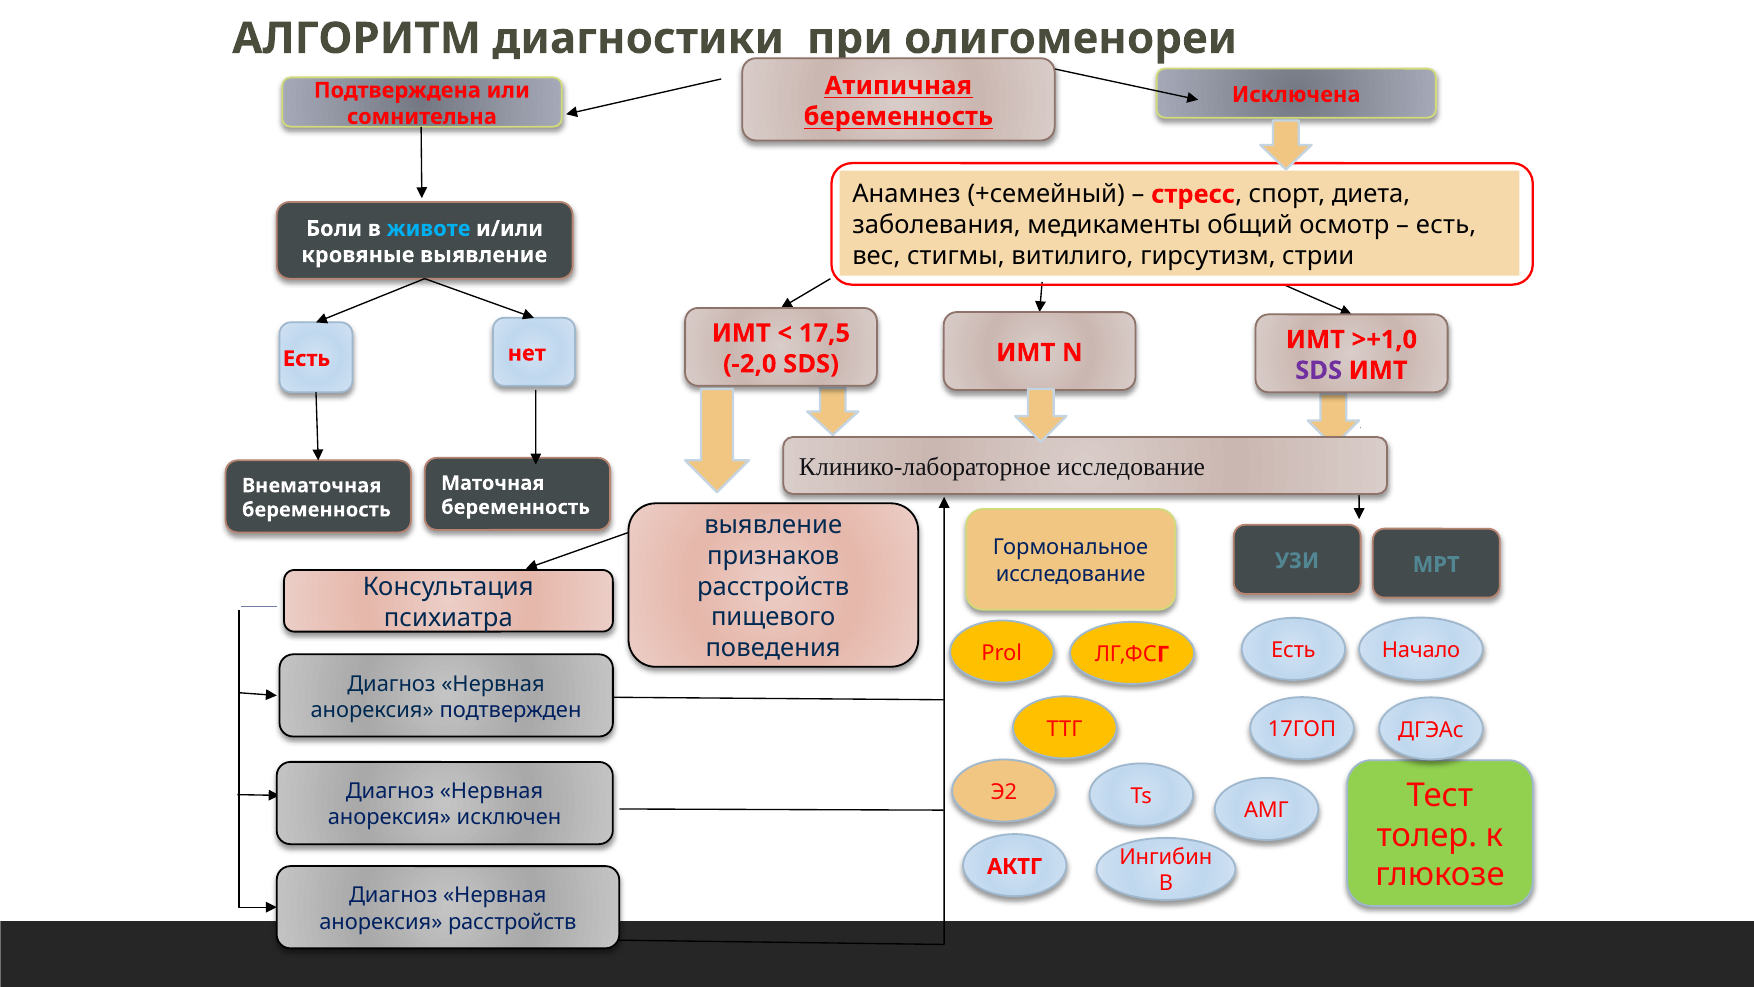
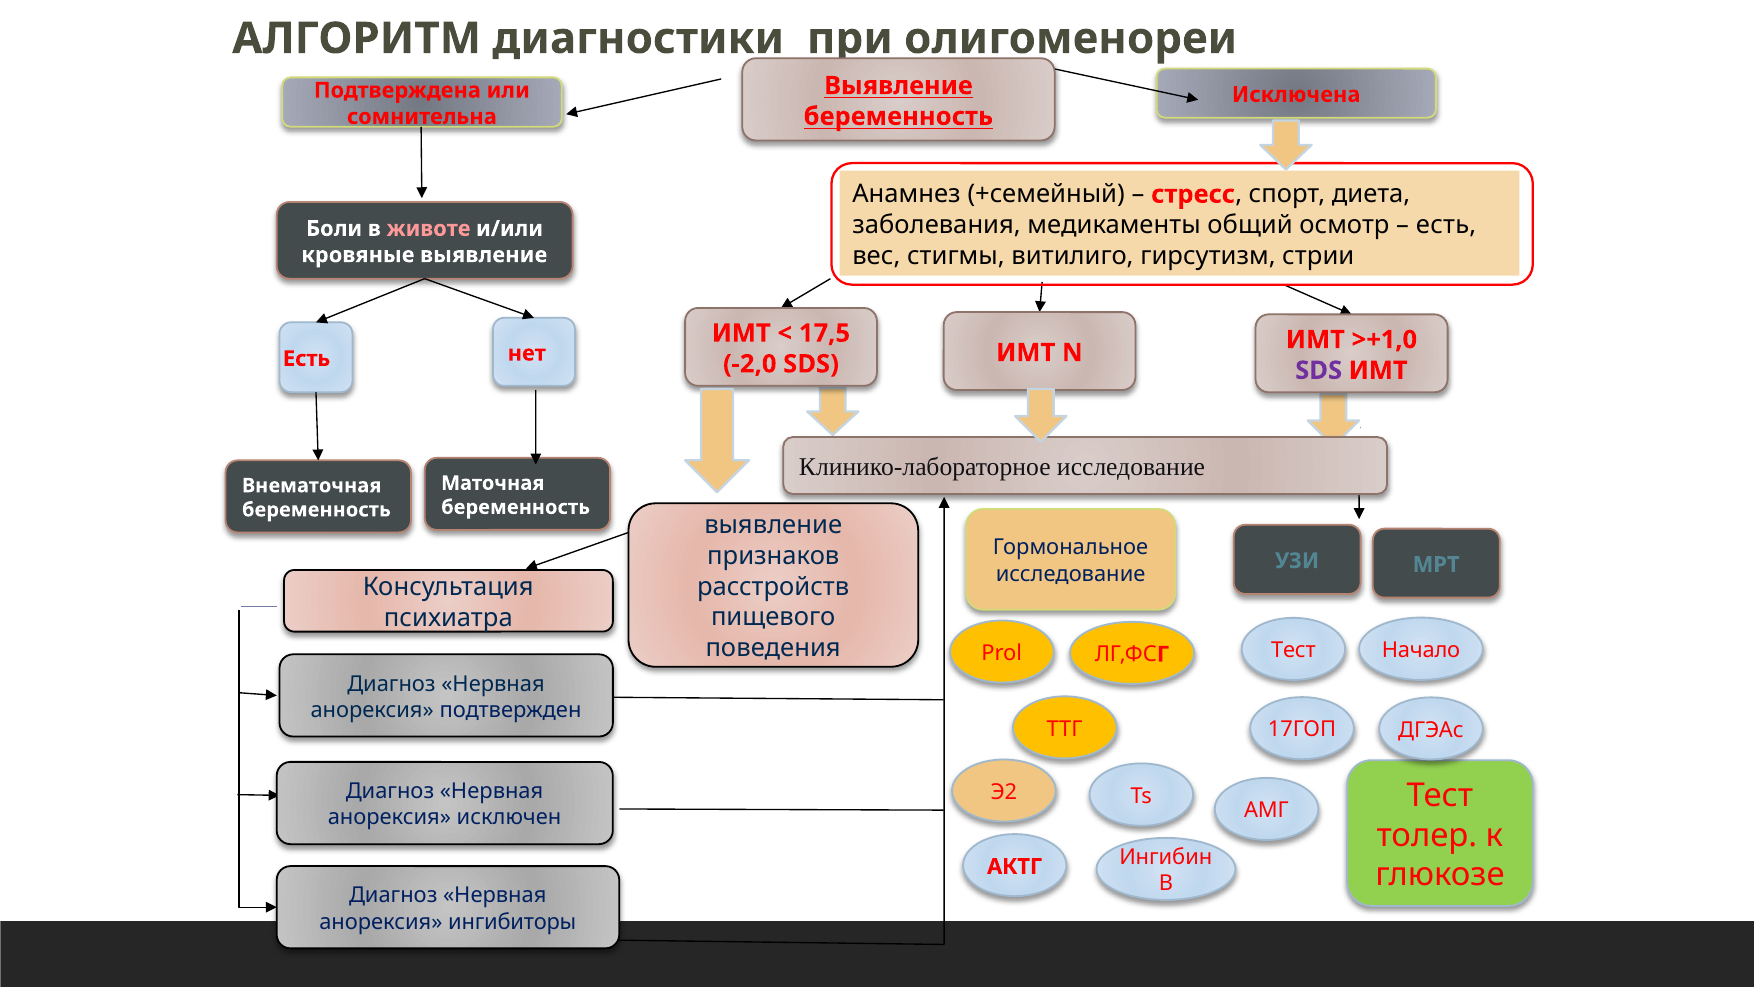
Атипичная at (898, 86): Атипичная -> Выявление
животе colour: light blue -> pink
Есть at (1293, 650): Есть -> Тест
анорексия расстройств: расстройств -> ингибиторы
